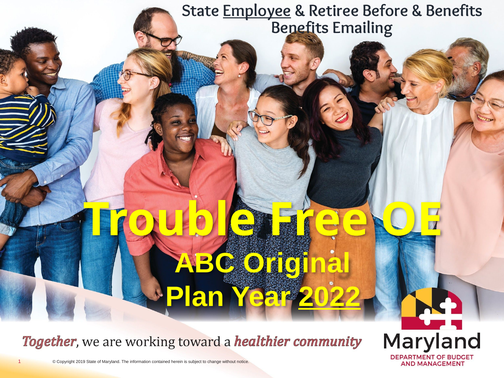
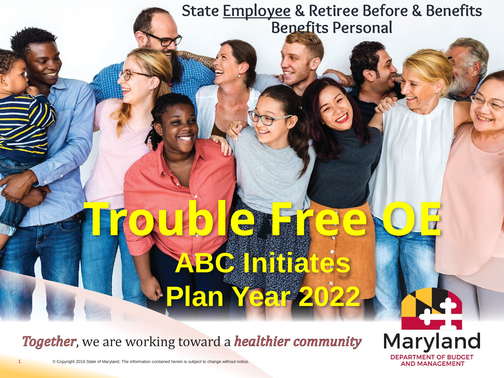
Emailing: Emailing -> Personal
Original: Original -> Initiates
2022 underline: present -> none
